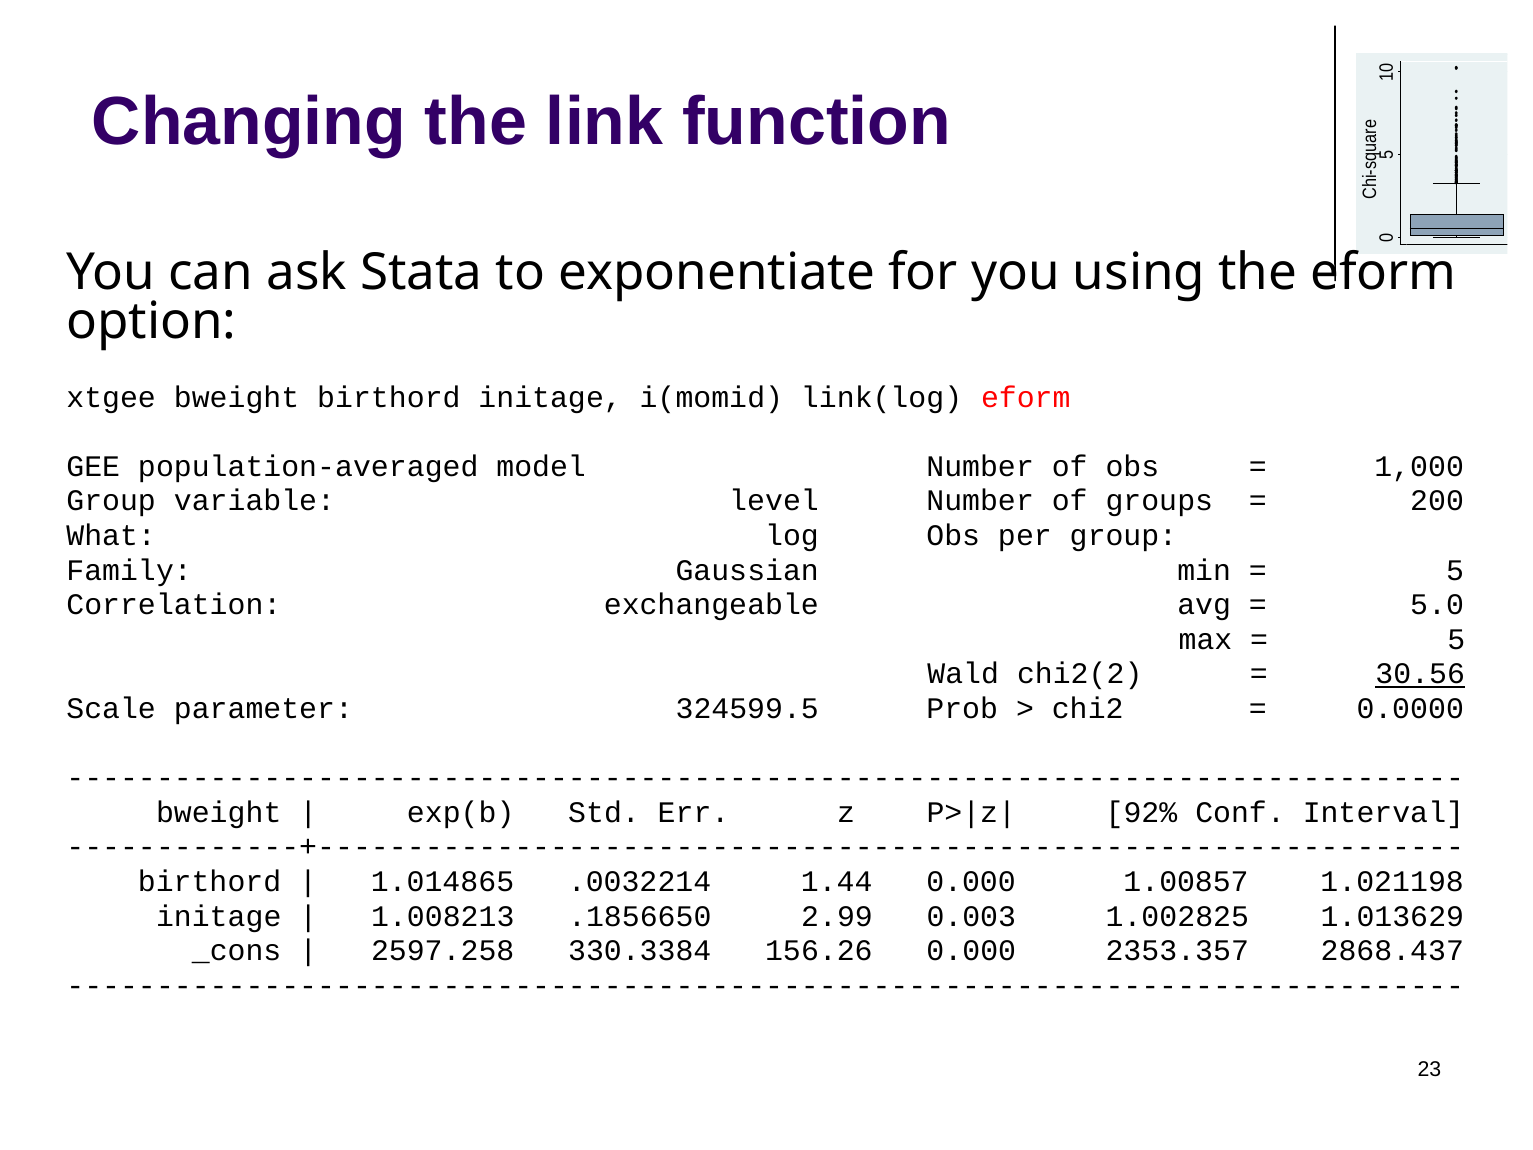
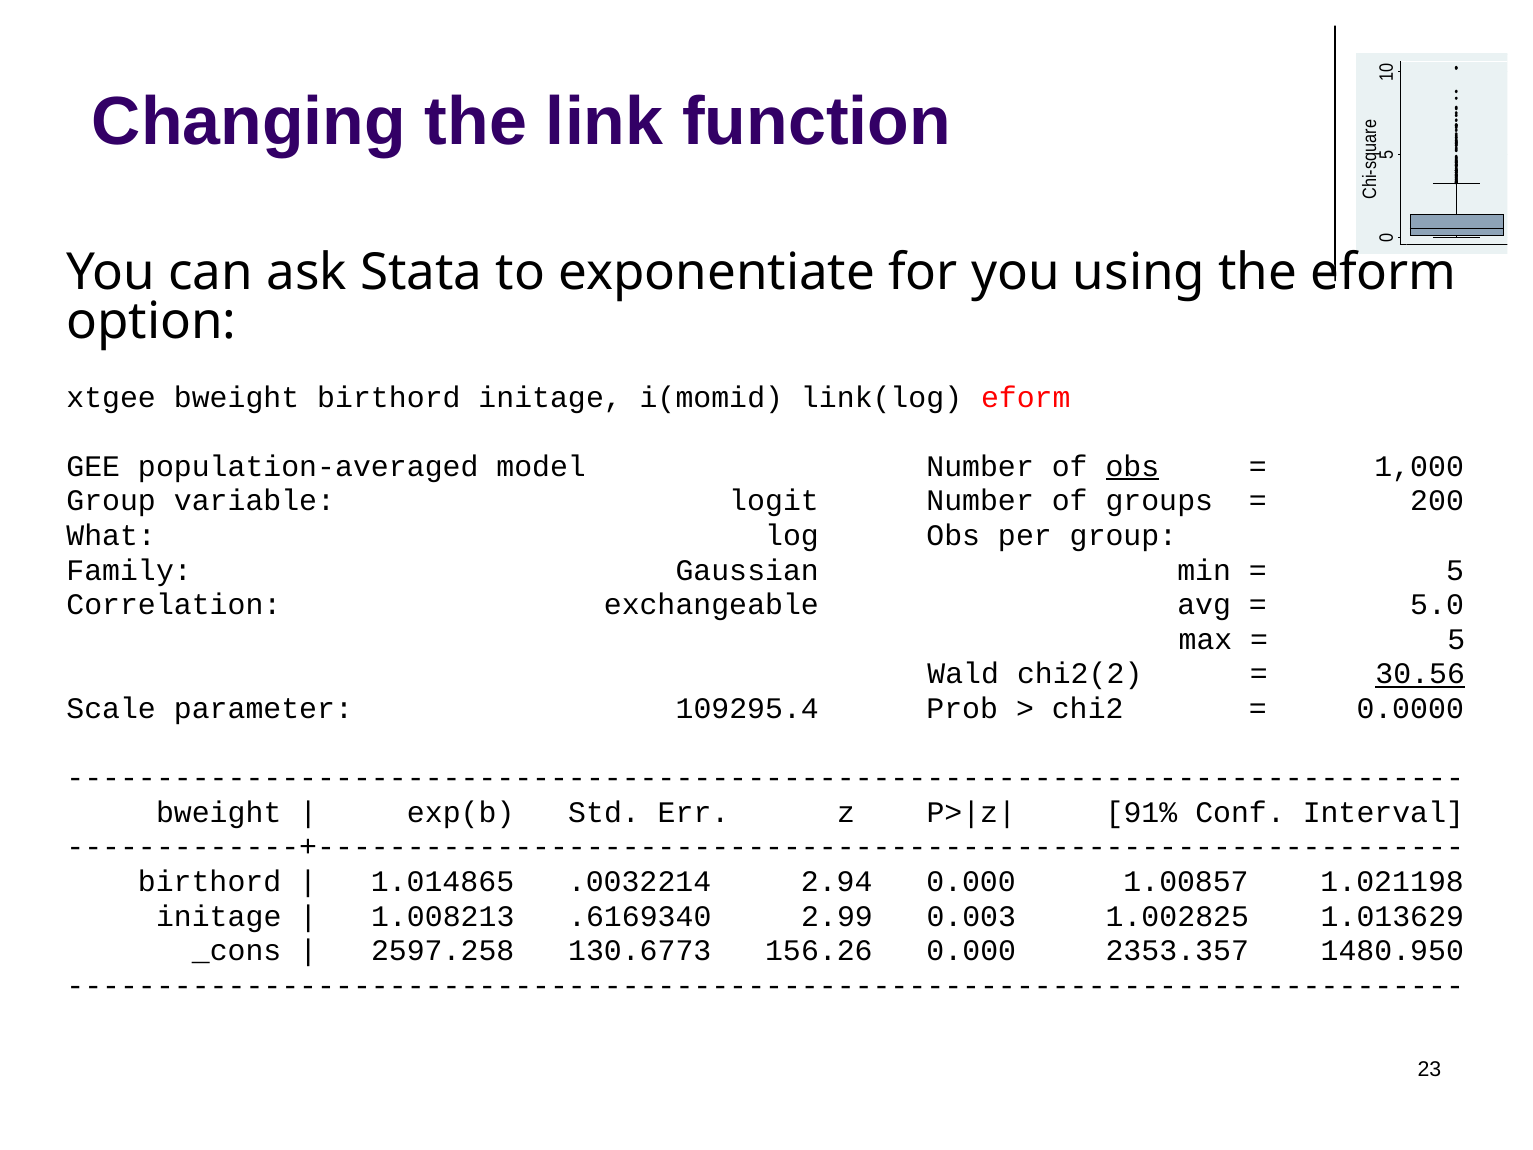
obs at (1132, 466) underline: none -> present
level: level -> logit
324599.5: 324599.5 -> 109295.4
92%: 92% -> 91%
1.44: 1.44 -> 2.94
.1856650: .1856650 -> .6169340
330.3384: 330.3384 -> 130.6773
2868.437: 2868.437 -> 1480.950
